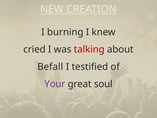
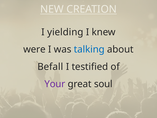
burning: burning -> yielding
cried: cried -> were
talking colour: red -> blue
